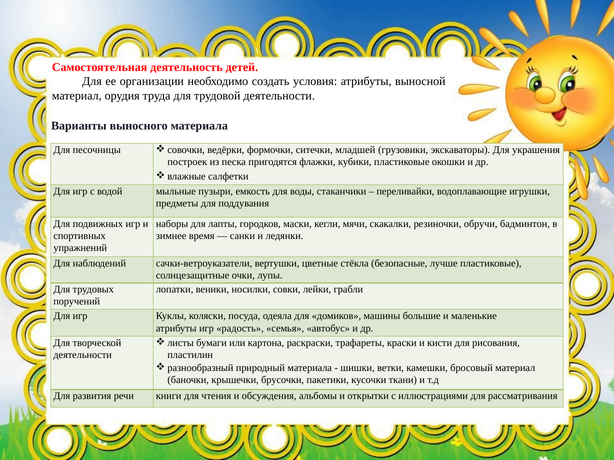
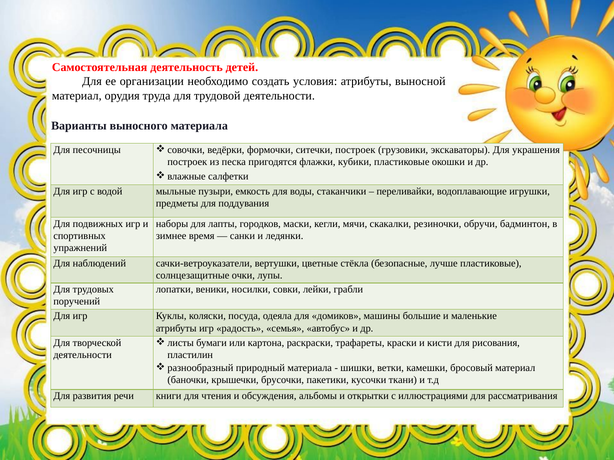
ситечки младшей: младшей -> построек
